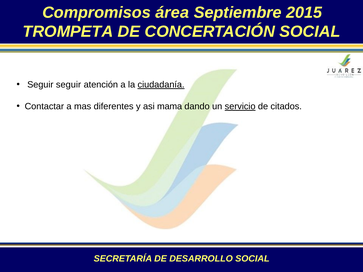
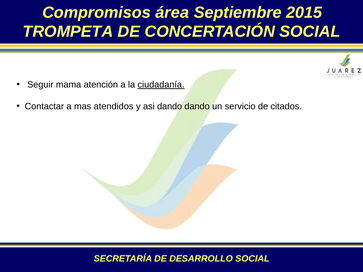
Seguir seguir: seguir -> mama
diferentes: diferentes -> atendidos
asi mama: mama -> dando
servicio underline: present -> none
